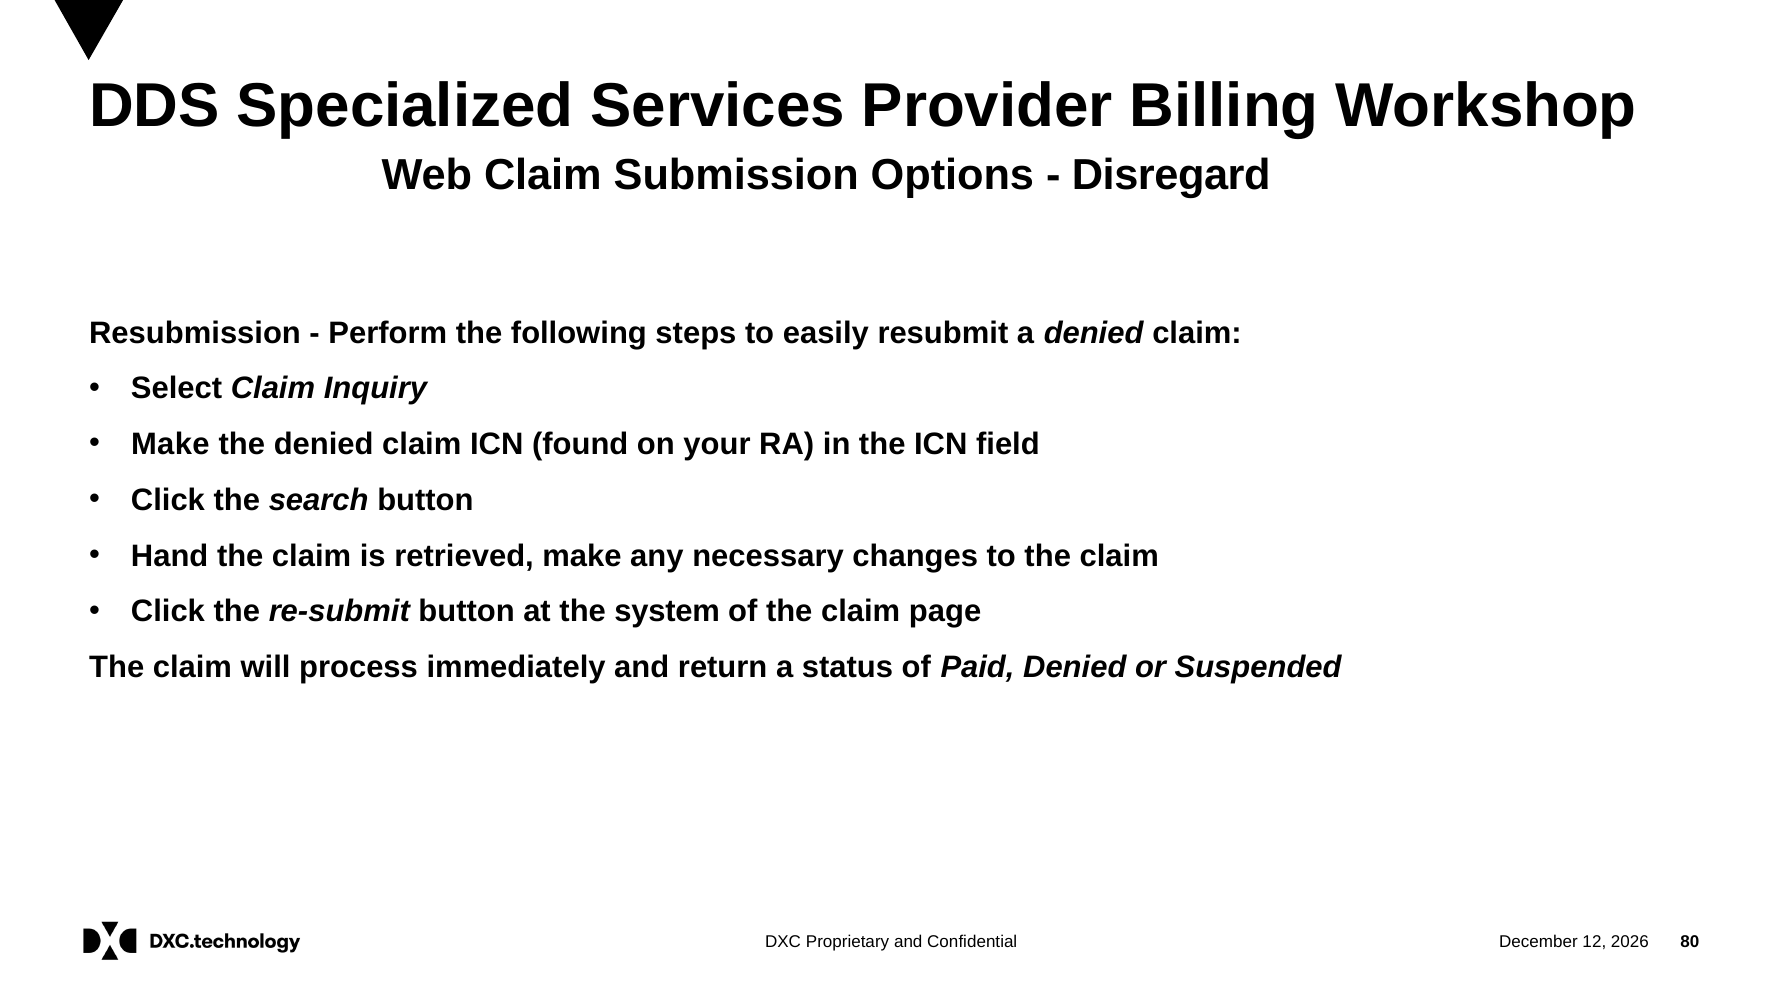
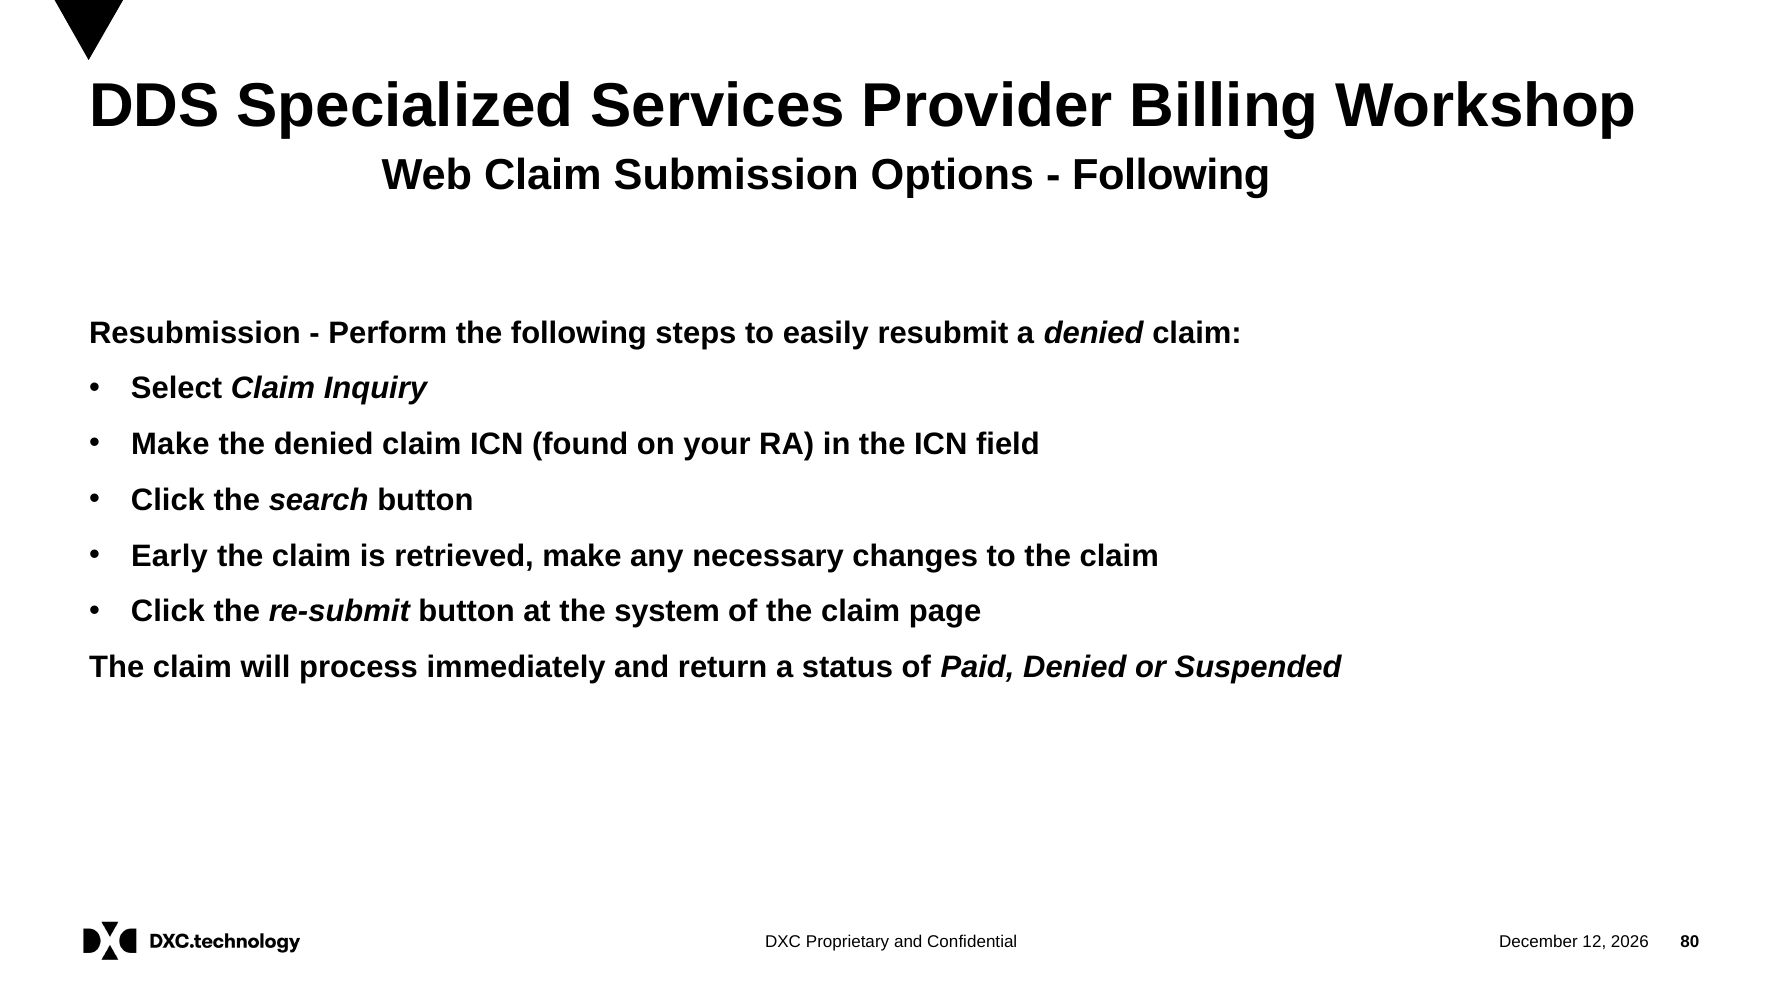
Disregard at (1171, 176): Disregard -> Following
Hand: Hand -> Early
